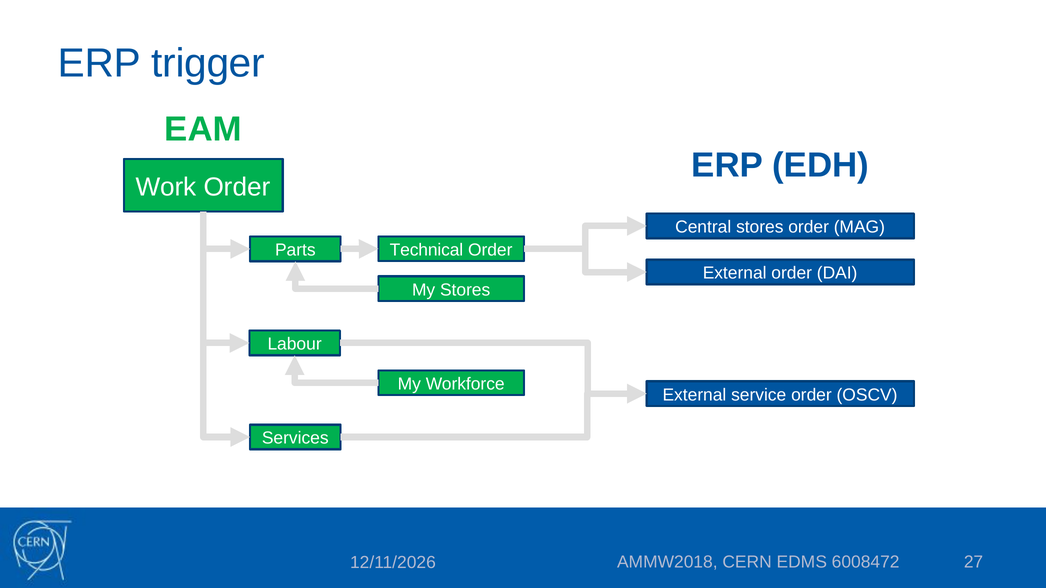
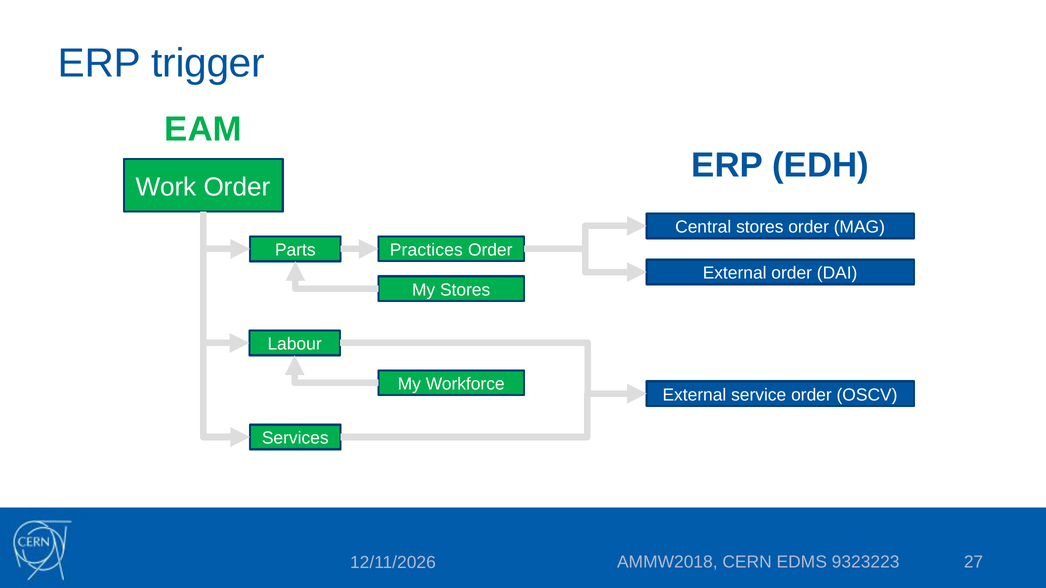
Technical: Technical -> Practices
6008472: 6008472 -> 9323223
